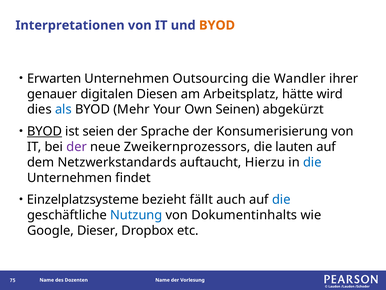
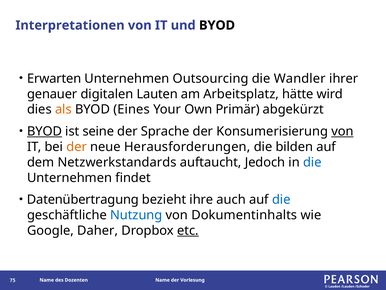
BYOD at (217, 25) colour: orange -> black
Diesen: Diesen -> Lauten
als colour: blue -> orange
Mehr: Mehr -> Eines
Seinen: Seinen -> Primär
seien: seien -> seine
von at (342, 131) underline: none -> present
der at (77, 147) colour: purple -> orange
Zweikernprozessors: Zweikernprozessors -> Herausforderungen
lauten: lauten -> bilden
Hierzu: Hierzu -> Jedoch
Einzelplatzsysteme: Einzelplatzsysteme -> Datenübertragung
fällt: fällt -> ihre
Dieser: Dieser -> Daher
etc underline: none -> present
